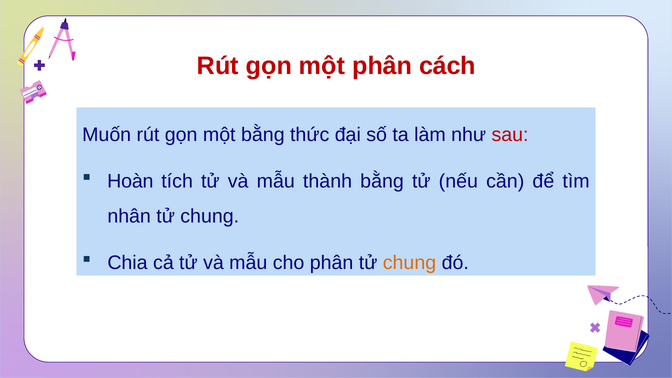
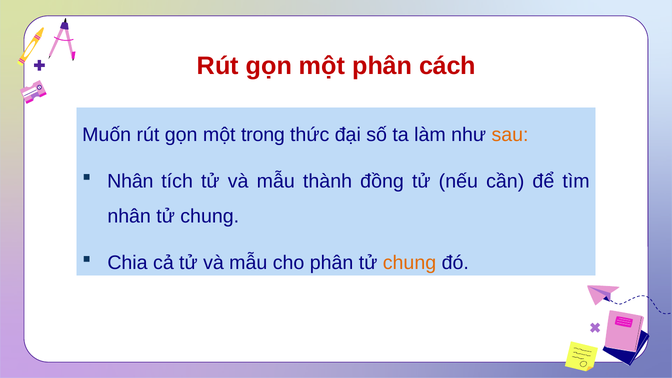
một bằng: bằng -> trong
sau colour: red -> orange
Hoàn at (130, 181): Hoàn -> Nhân
thành bằng: bằng -> đồng
